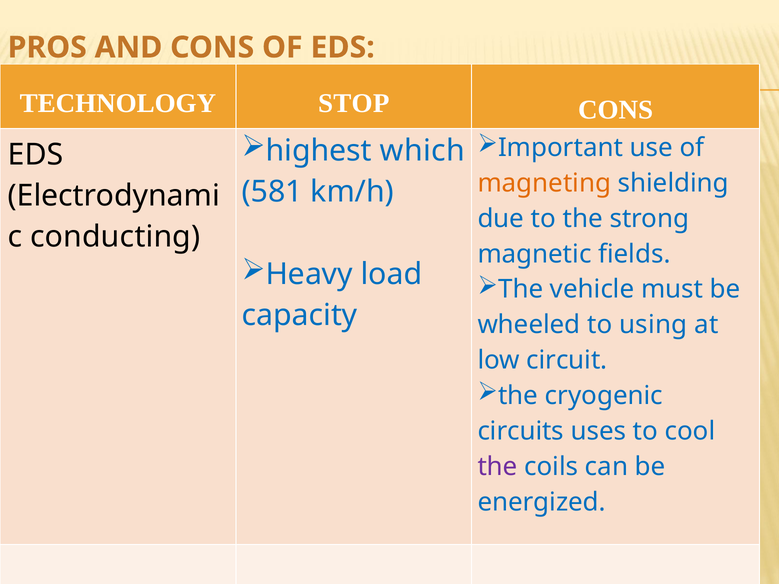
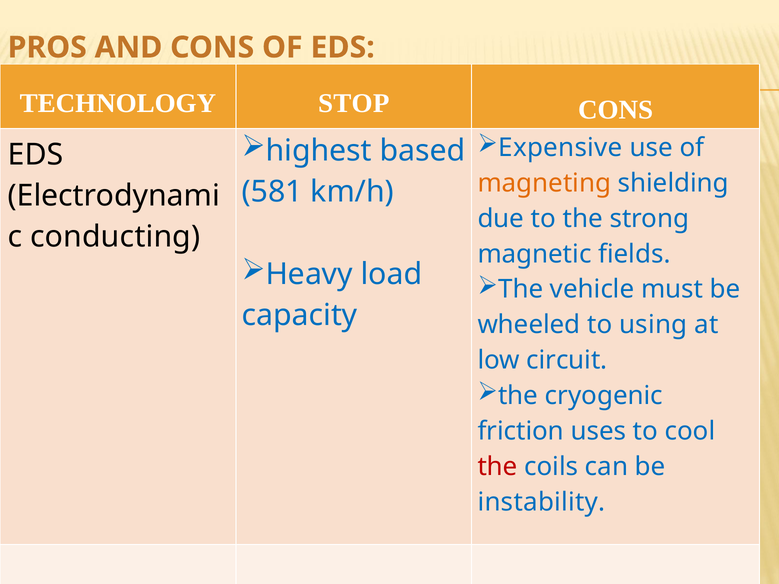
Important: Important -> Expensive
which: which -> based
circuits: circuits -> friction
the at (498, 467) colour: purple -> red
energized: energized -> instability
